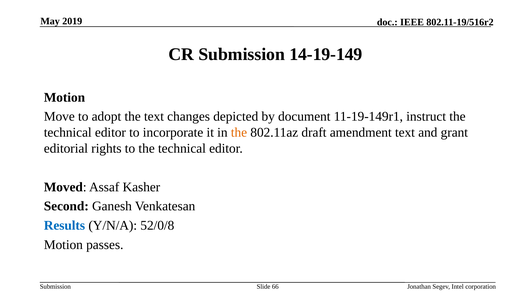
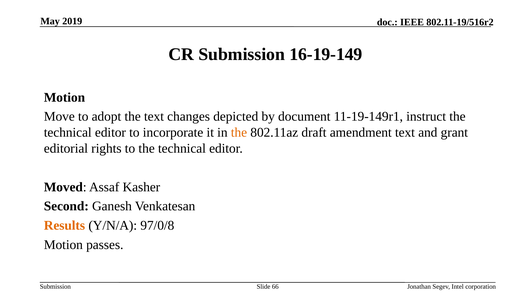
14-19-149: 14-19-149 -> 16-19-149
Results colour: blue -> orange
52/0/8: 52/0/8 -> 97/0/8
